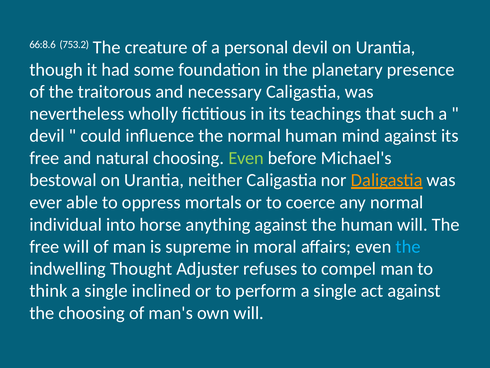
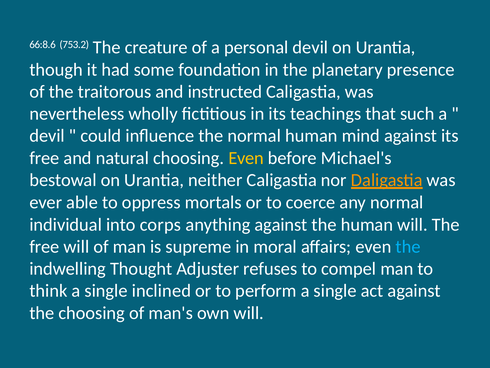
necessary: necessary -> instructed
Even at (246, 158) colour: light green -> yellow
horse: horse -> corps
